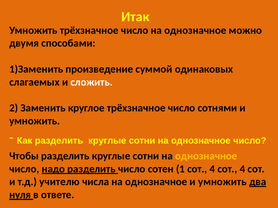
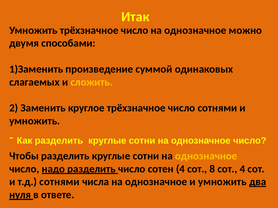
сложить colour: white -> yellow
сотен 1: 1 -> 4
4 at (212, 169): 4 -> 8
т.д учителю: учителю -> сотнями
